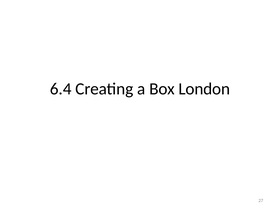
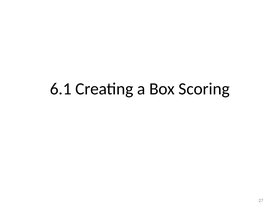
6.4: 6.4 -> 6.1
London: London -> Scoring
